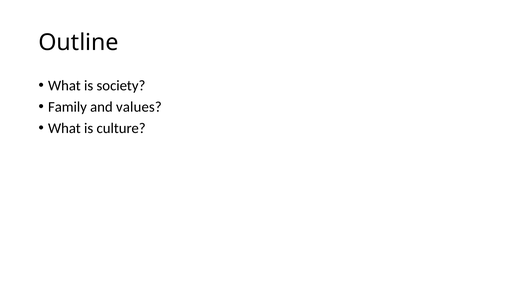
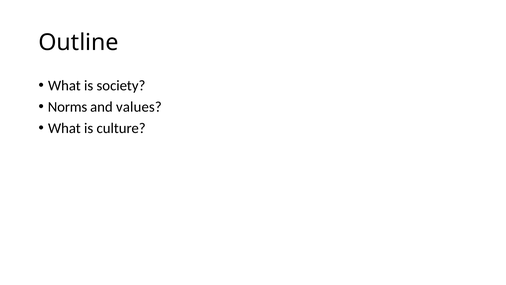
Family: Family -> Norms
